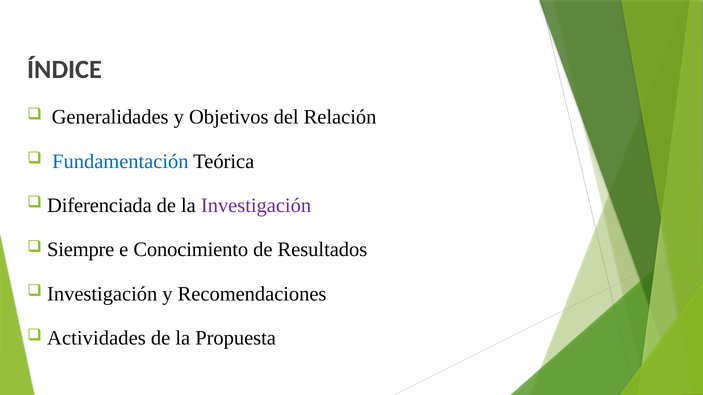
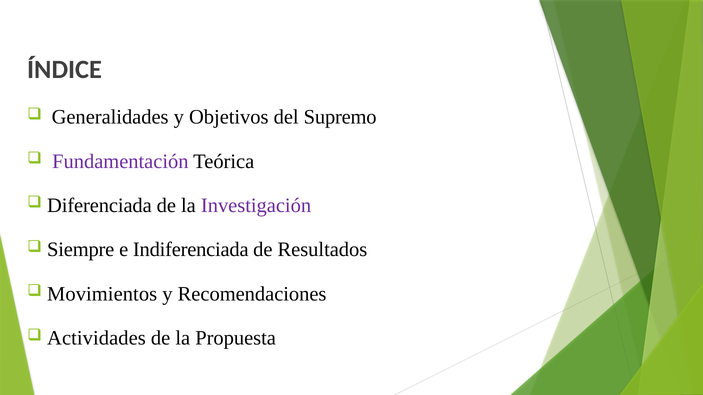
Relación: Relación -> Supremo
Fundamentación colour: blue -> purple
Conocimiento: Conocimiento -> Indiferenciada
Investigación at (102, 294): Investigación -> Movimientos
